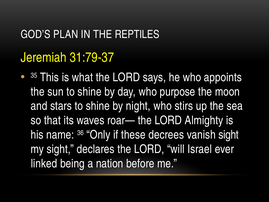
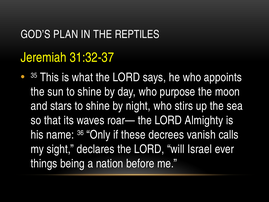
31:79-37: 31:79-37 -> 31:32-37
vanish sight: sight -> calls
linked: linked -> things
